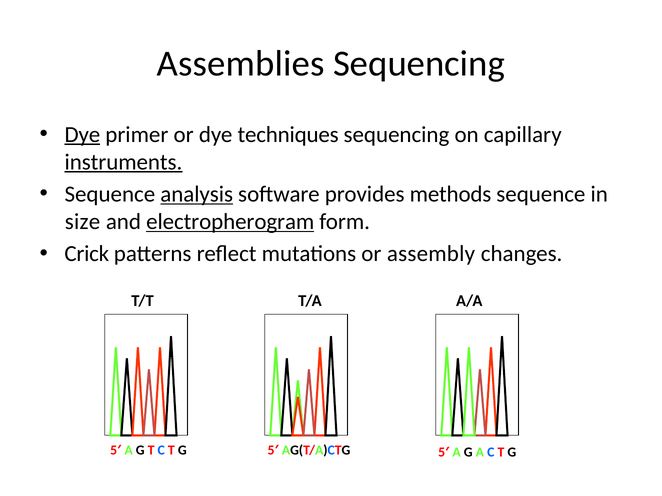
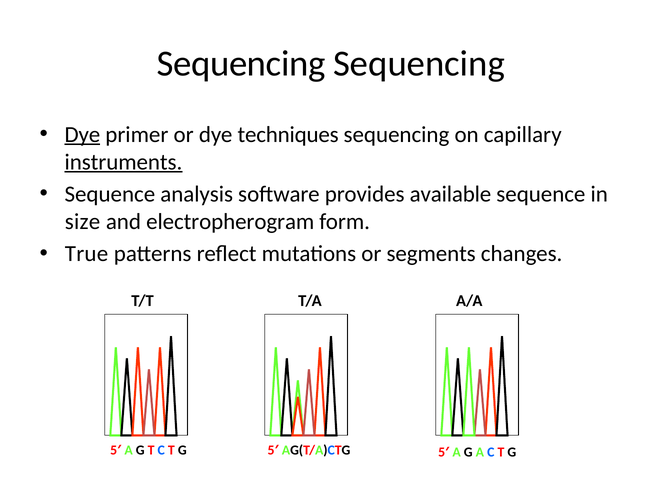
Assemblies at (241, 64): Assemblies -> Sequencing
analysis underline: present -> none
methods: methods -> available
electropherogram underline: present -> none
Crick: Crick -> True
assembly: assembly -> segments
